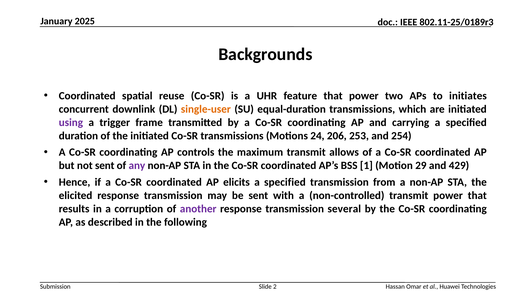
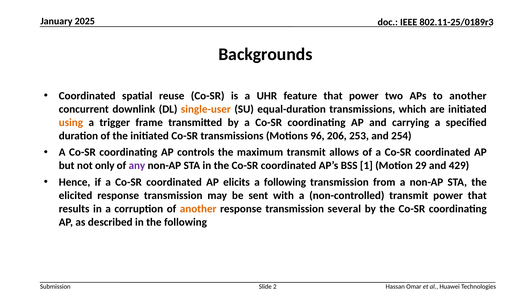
to initiates: initiates -> another
using colour: purple -> orange
24: 24 -> 96
not sent: sent -> only
elicits a specified: specified -> following
another at (198, 209) colour: purple -> orange
